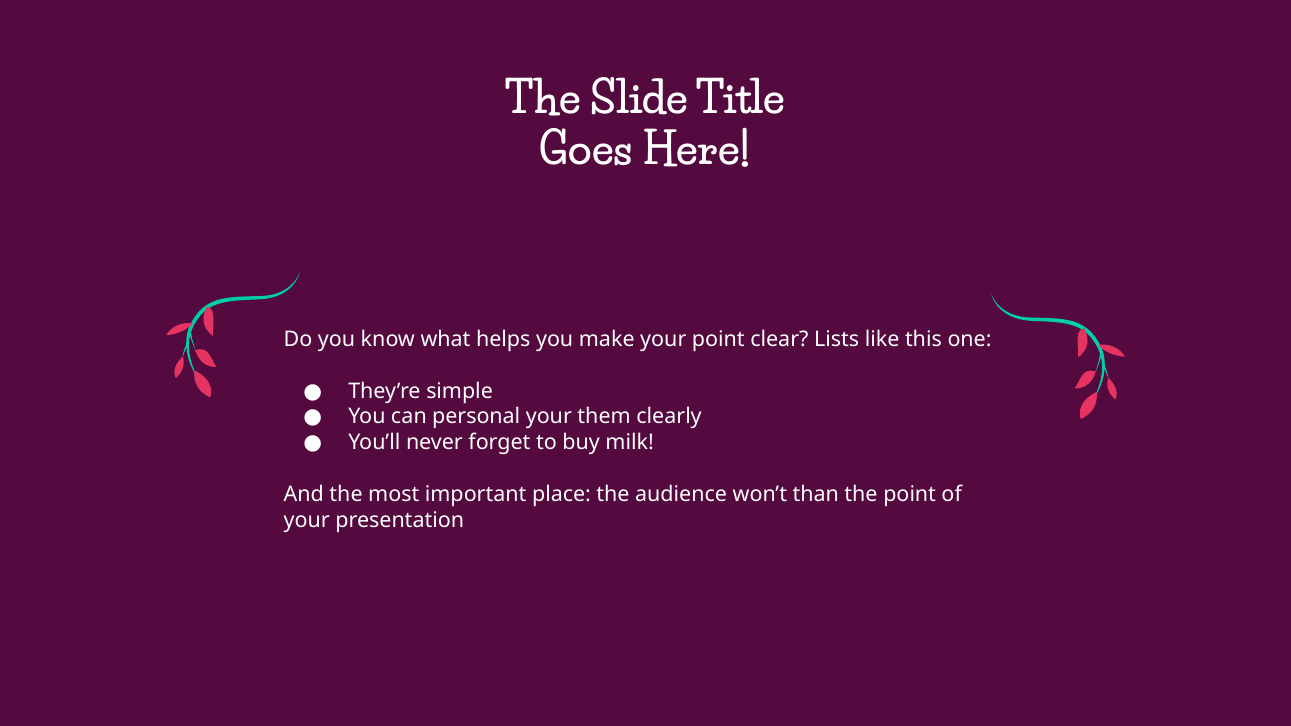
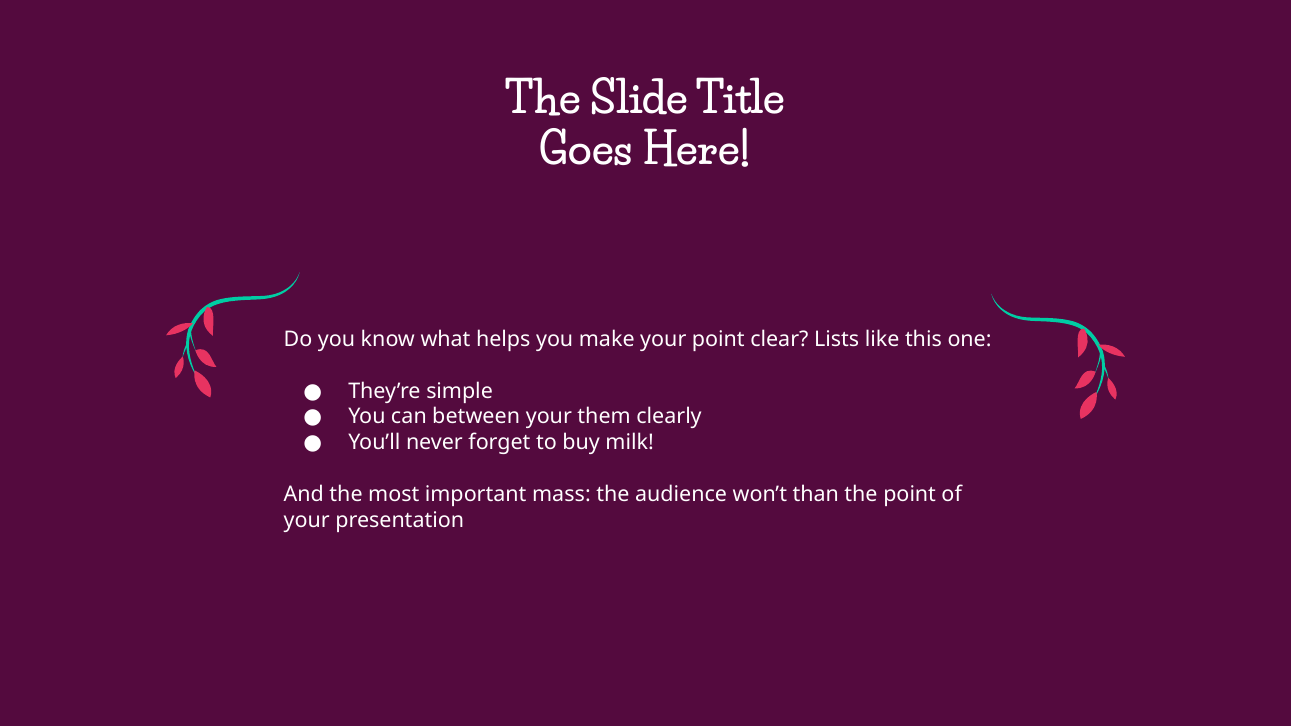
personal: personal -> between
place: place -> mass
